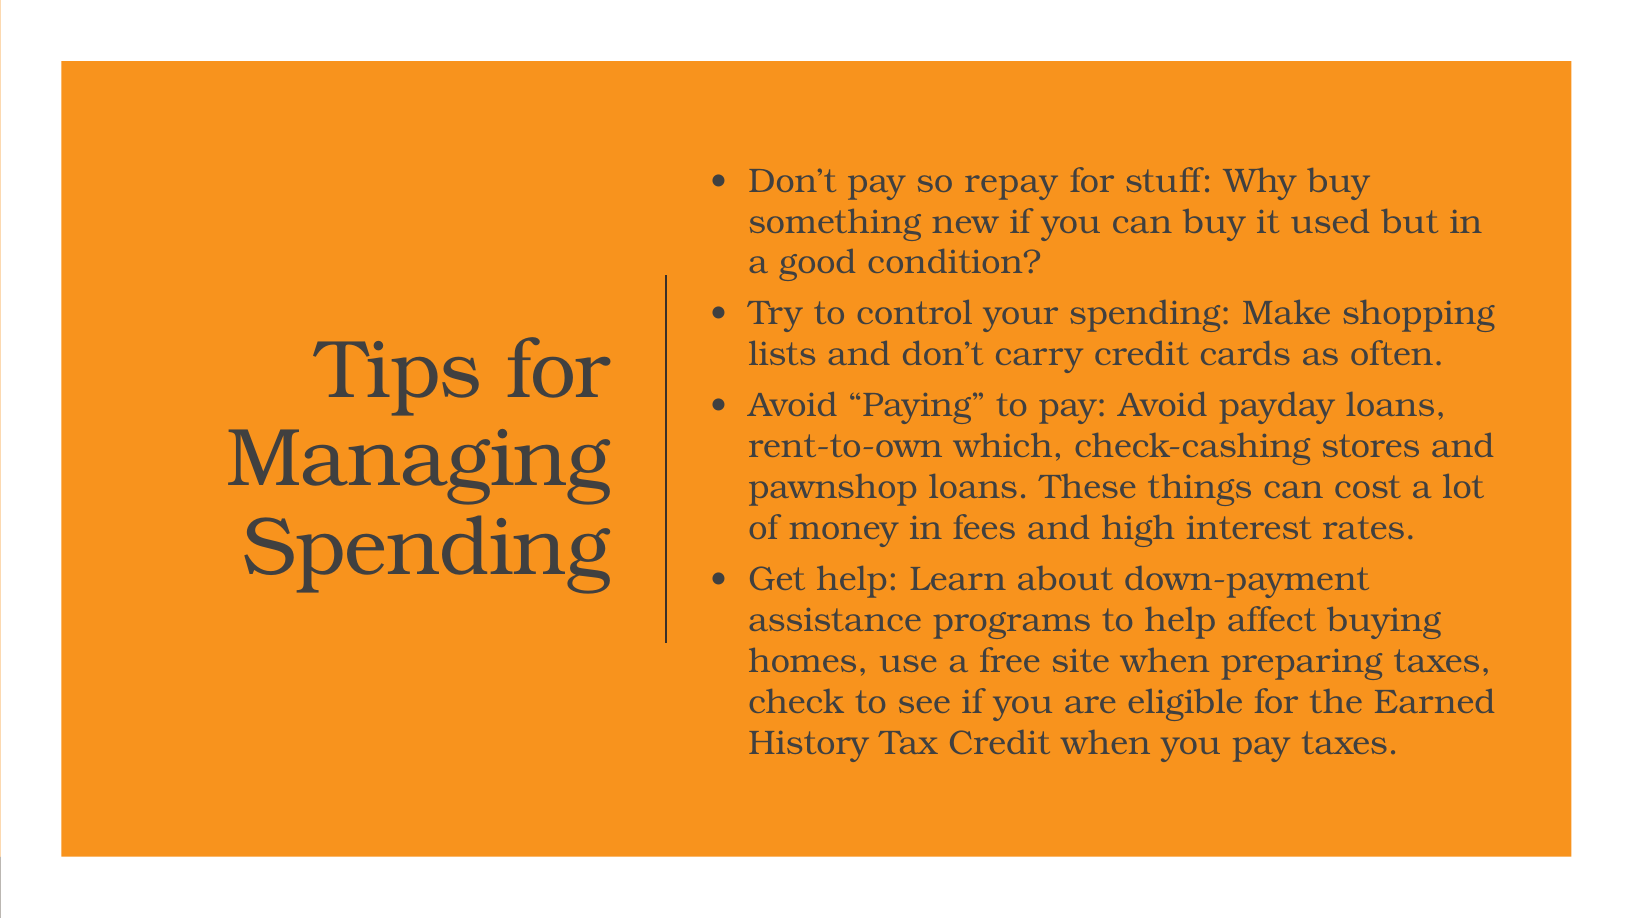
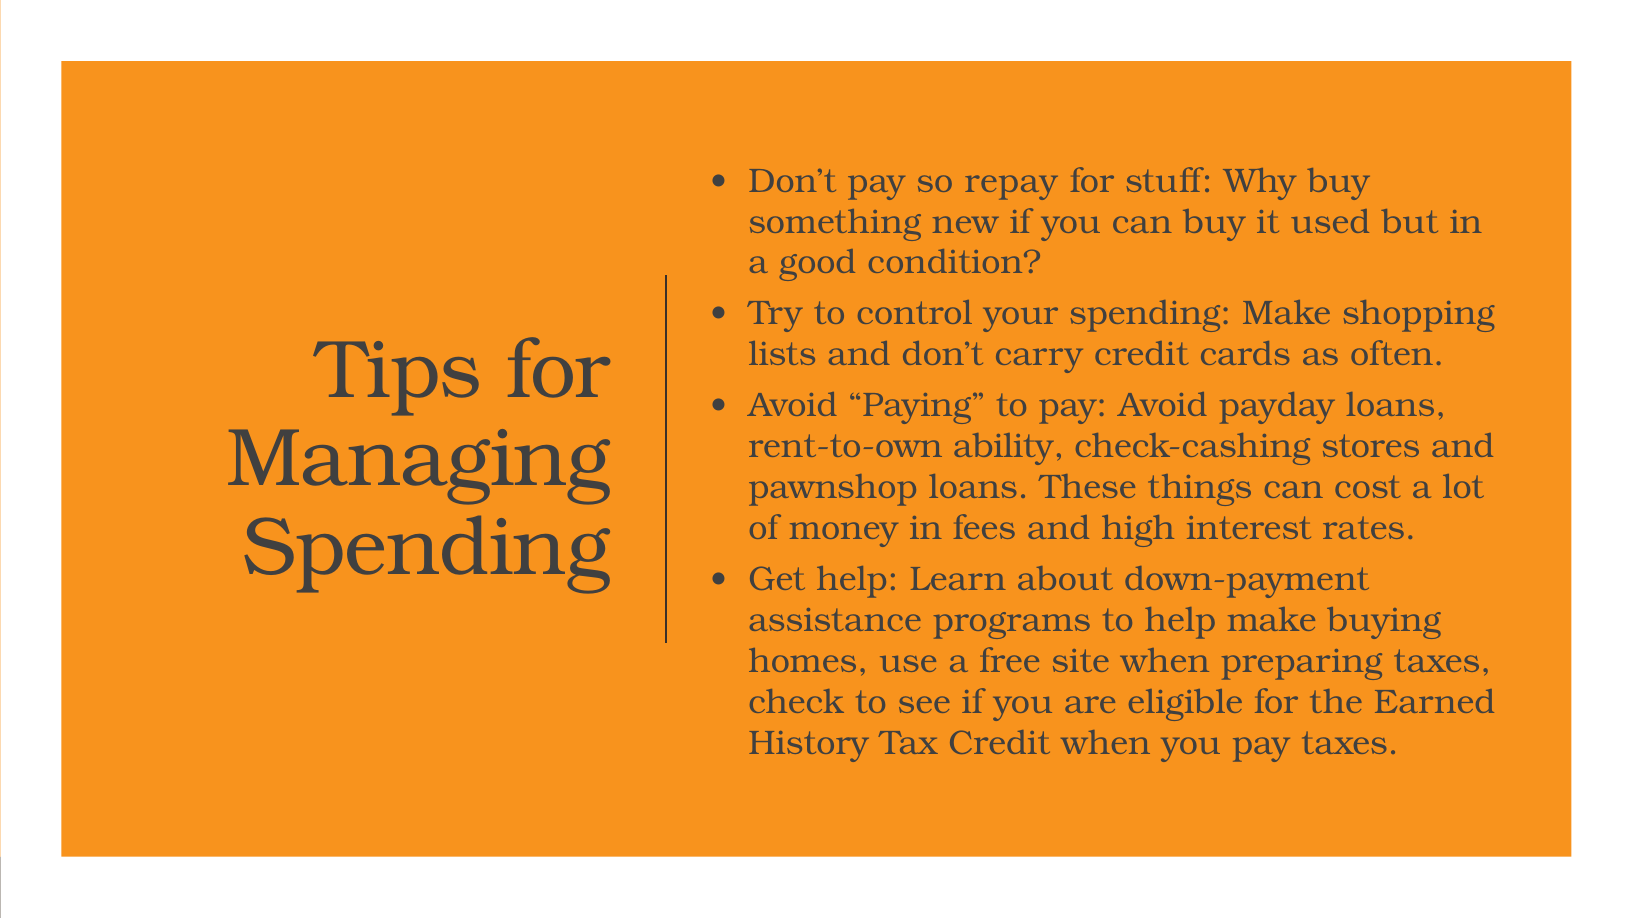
which: which -> ability
help affect: affect -> make
